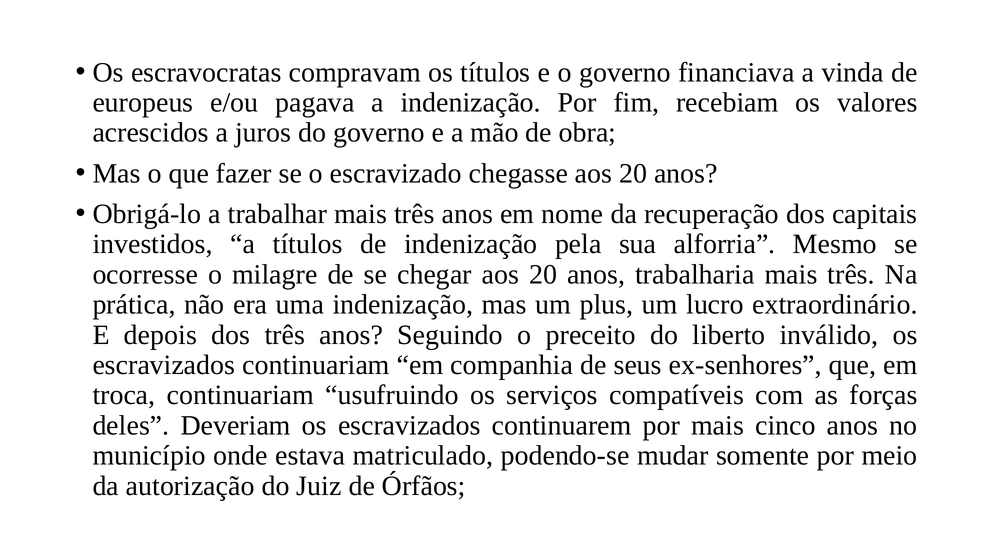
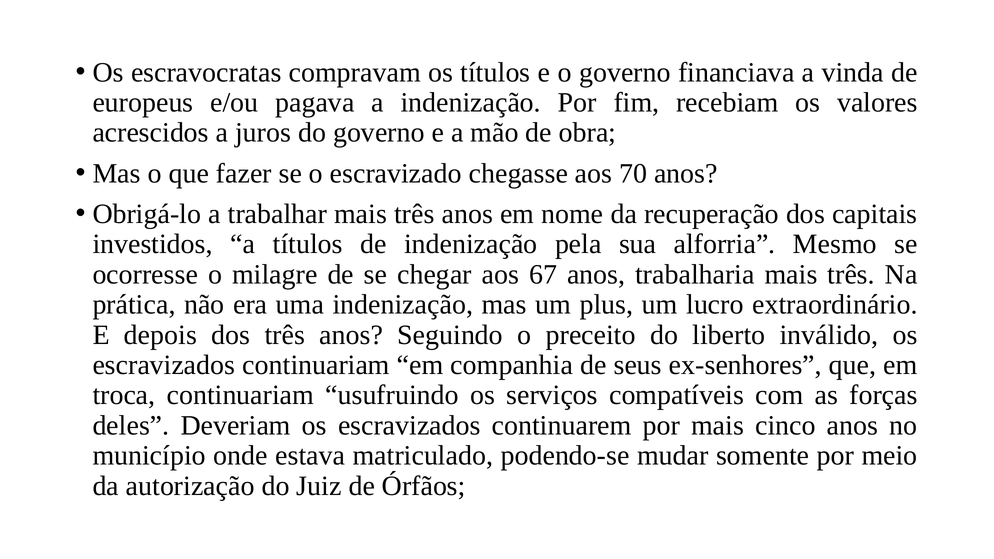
chegasse aos 20: 20 -> 70
chegar aos 20: 20 -> 67
